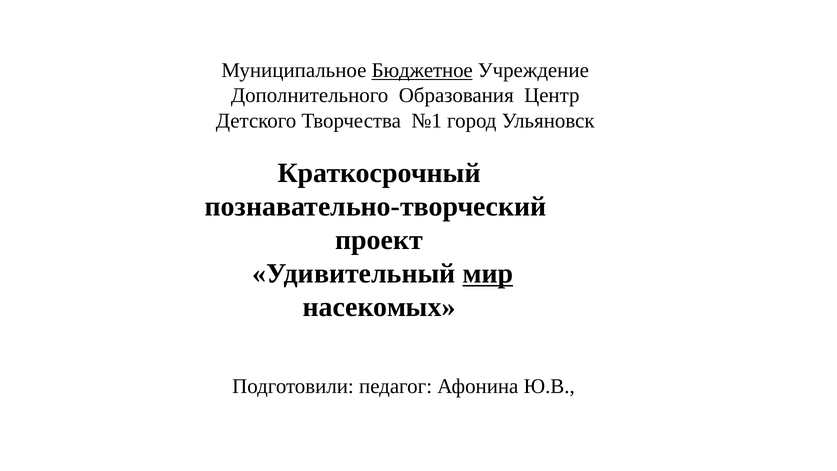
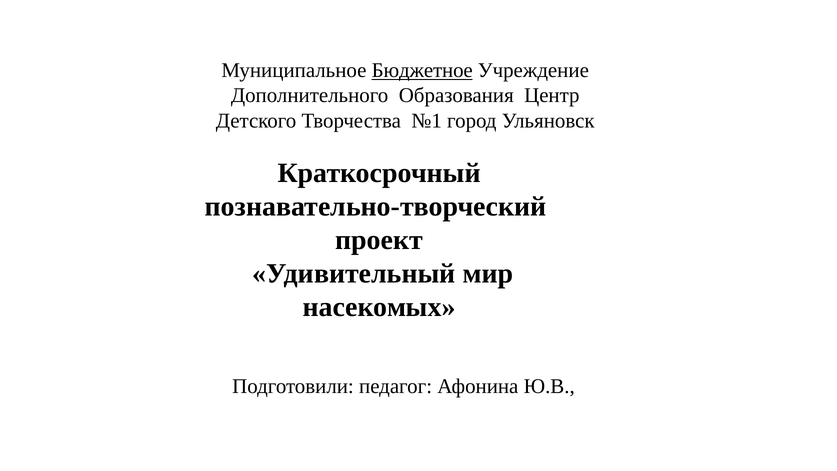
мир underline: present -> none
